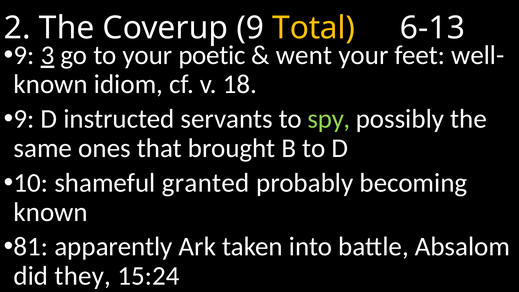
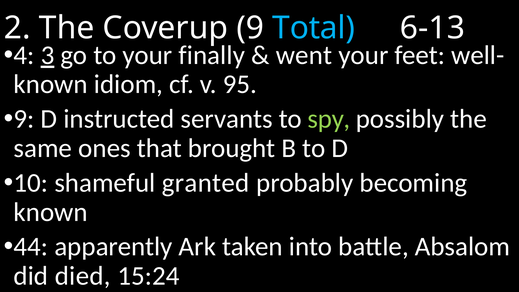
Total colour: yellow -> light blue
9 at (24, 55): 9 -> 4
poetic: poetic -> finally
18: 18 -> 95
81: 81 -> 44
they: they -> died
